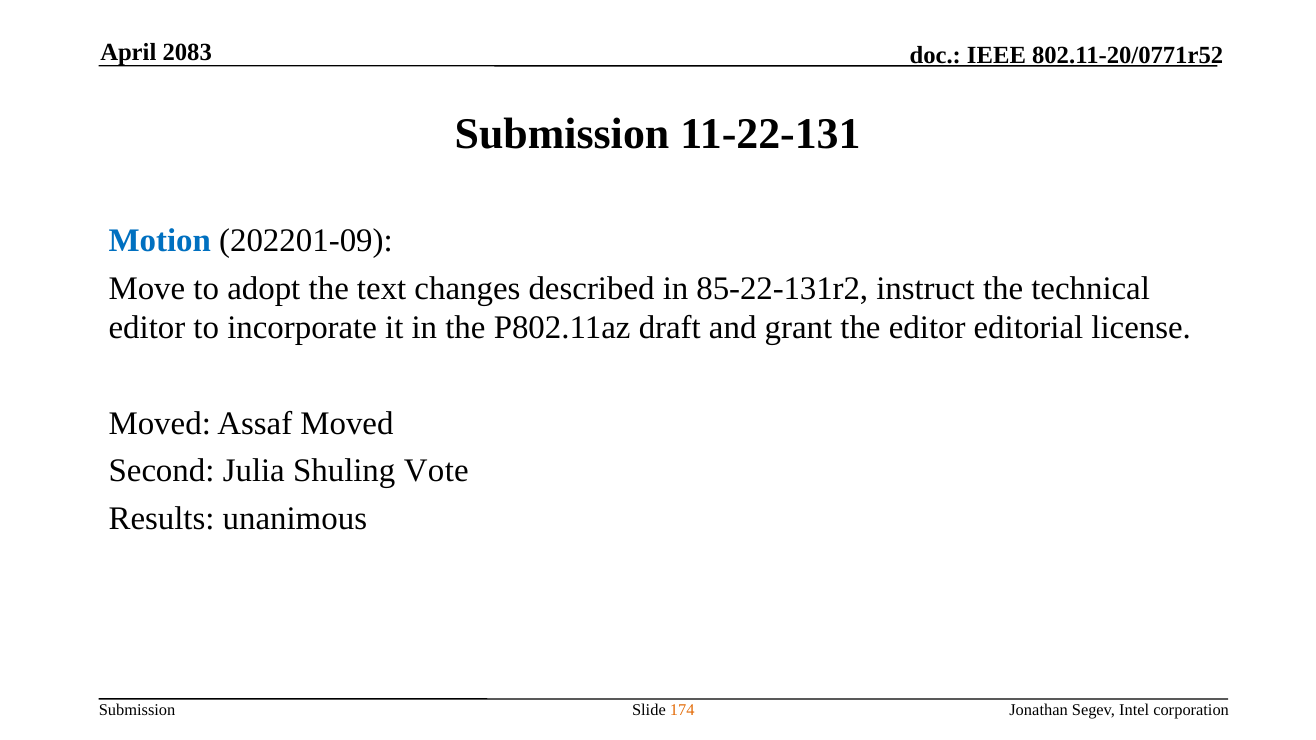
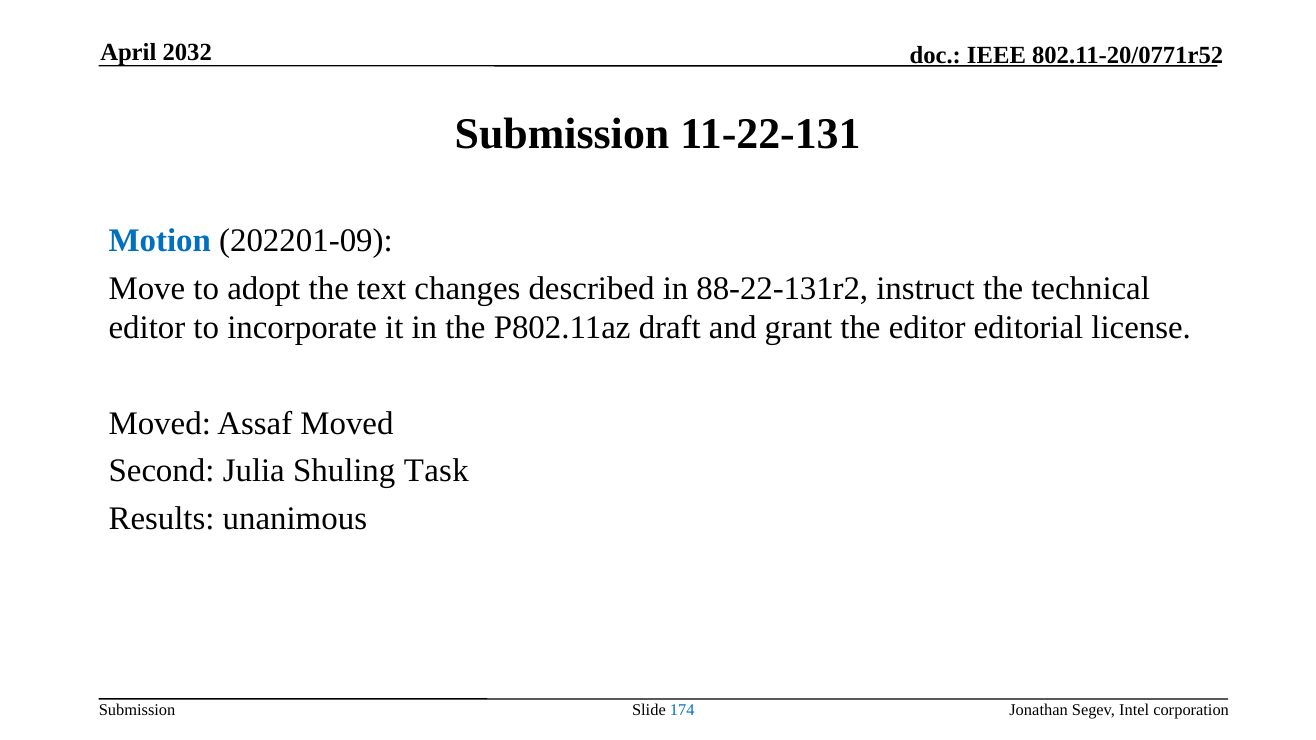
2083: 2083 -> 2032
85-22-131r2: 85-22-131r2 -> 88-22-131r2
Vote: Vote -> Task
174 colour: orange -> blue
